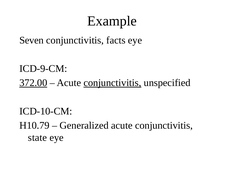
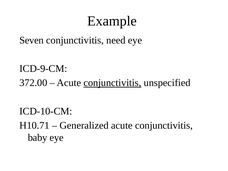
facts: facts -> need
372.00 underline: present -> none
H10.79: H10.79 -> H10.71
state: state -> baby
